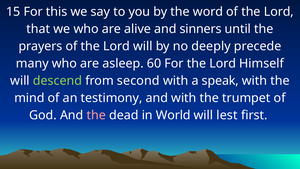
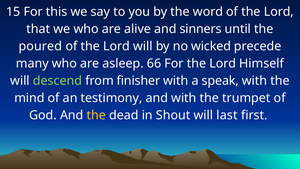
prayers: prayers -> poured
deeply: deeply -> wicked
60: 60 -> 66
second: second -> finisher
the at (96, 115) colour: pink -> yellow
World: World -> Shout
lest: lest -> last
